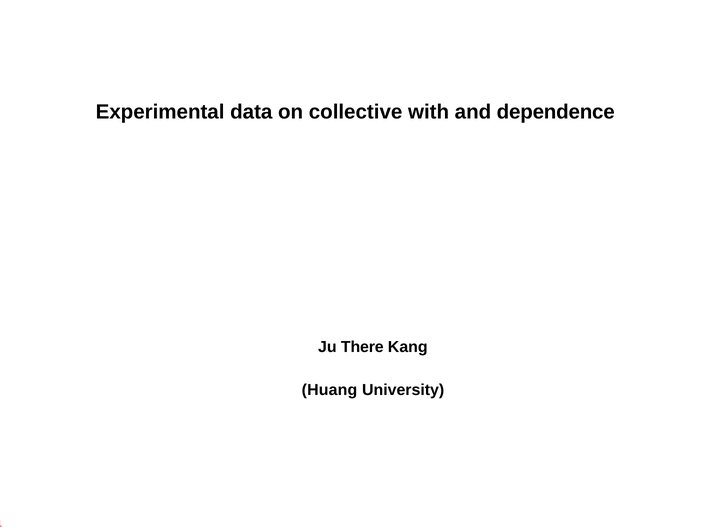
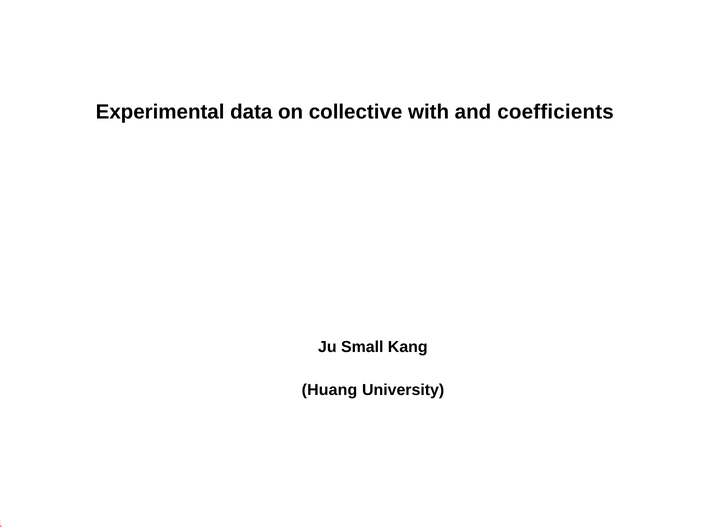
dependence: dependence -> coefficients
There: There -> Small
